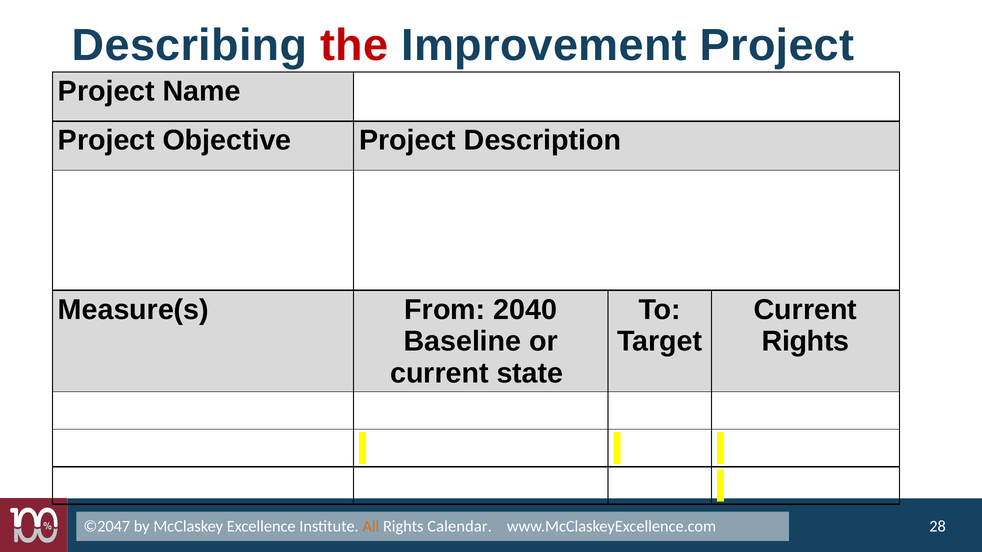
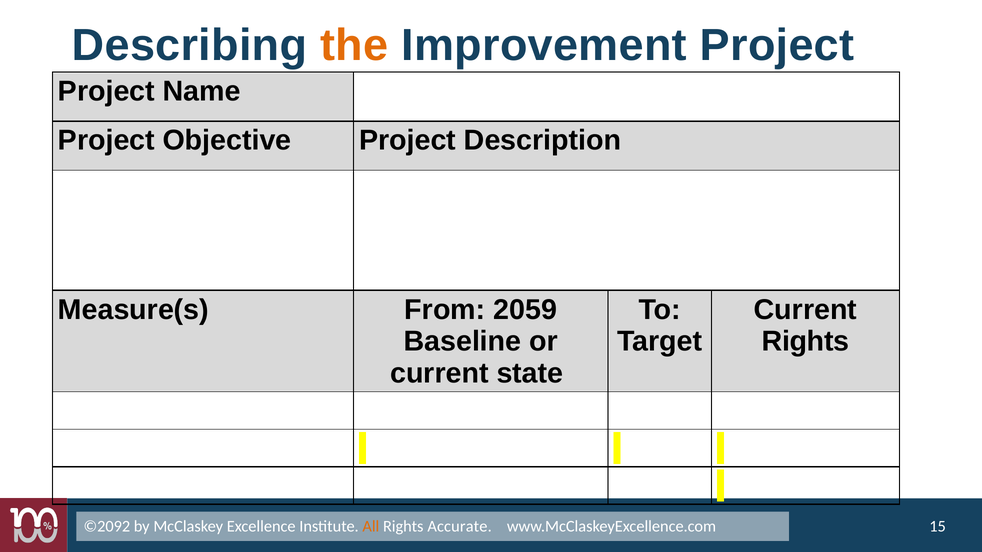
the colour: red -> orange
2040: 2040 -> 2059
28: 28 -> 15
©2047: ©2047 -> ©2092
Calendar: Calendar -> Accurate
